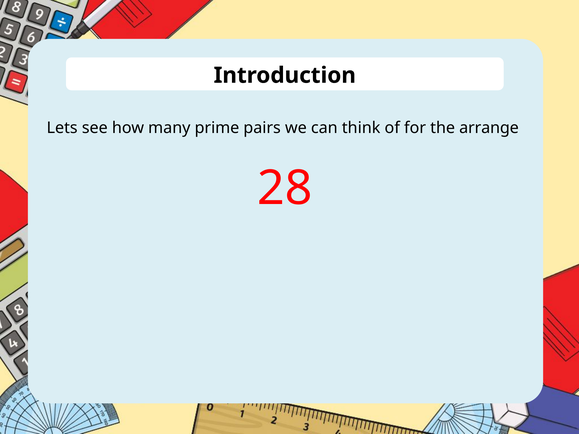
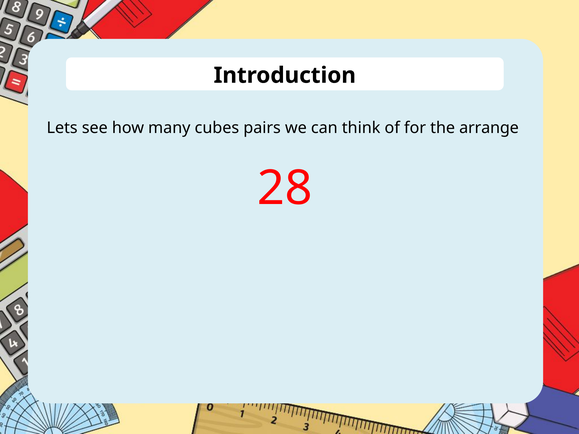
prime: prime -> cubes
